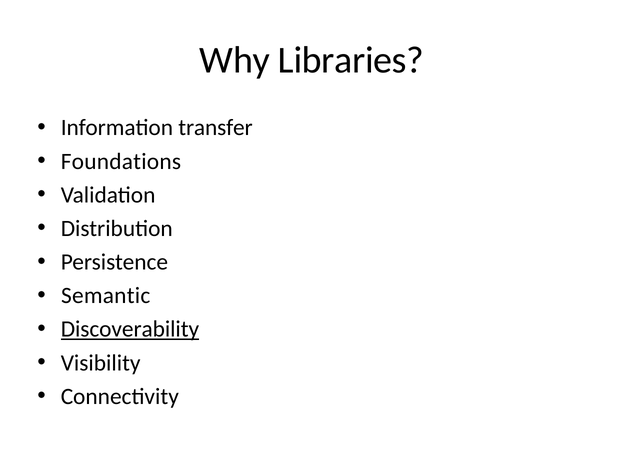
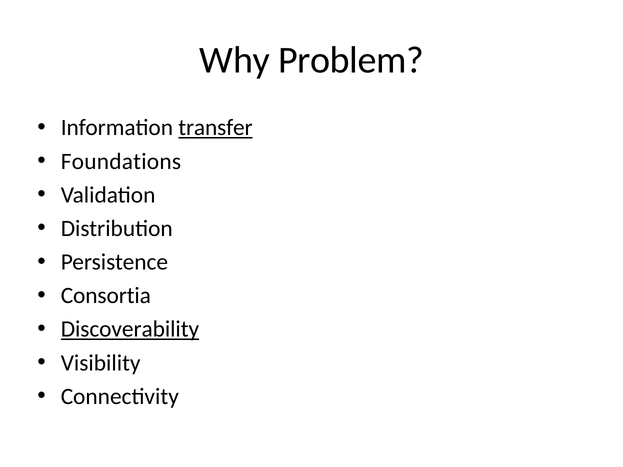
Libraries: Libraries -> Problem
transfer underline: none -> present
Semantic: Semantic -> Consortia
